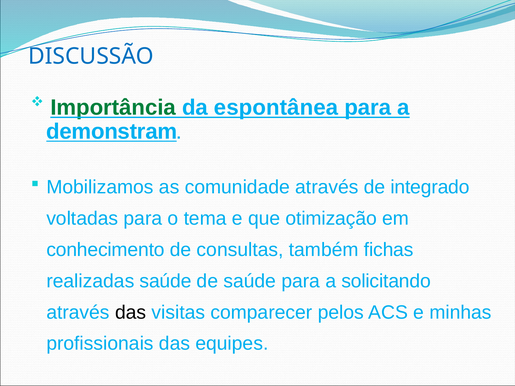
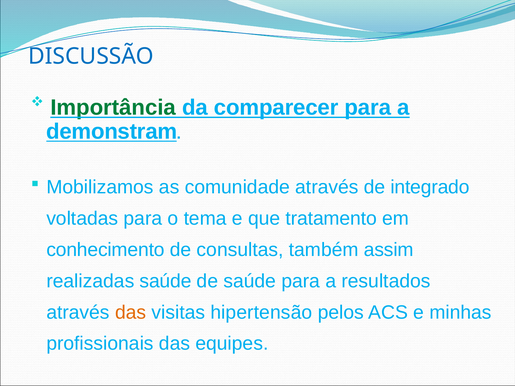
espontânea: espontânea -> comparecer
otimização: otimização -> tratamento
fichas: fichas -> assim
solicitando: solicitando -> resultados
das at (131, 312) colour: black -> orange
comparecer: comparecer -> hipertensão
